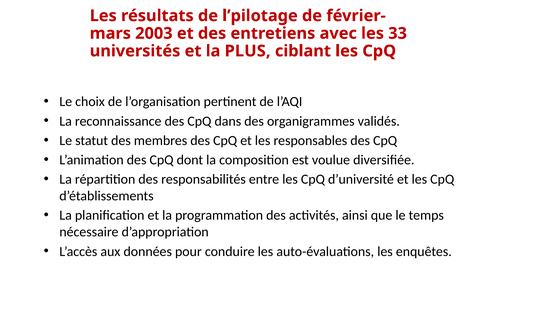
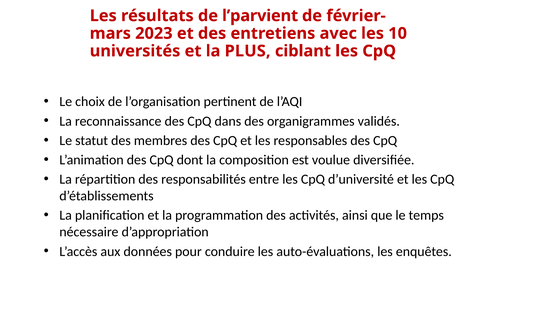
l’pilotage: l’pilotage -> l’parvient
2003: 2003 -> 2023
33: 33 -> 10
